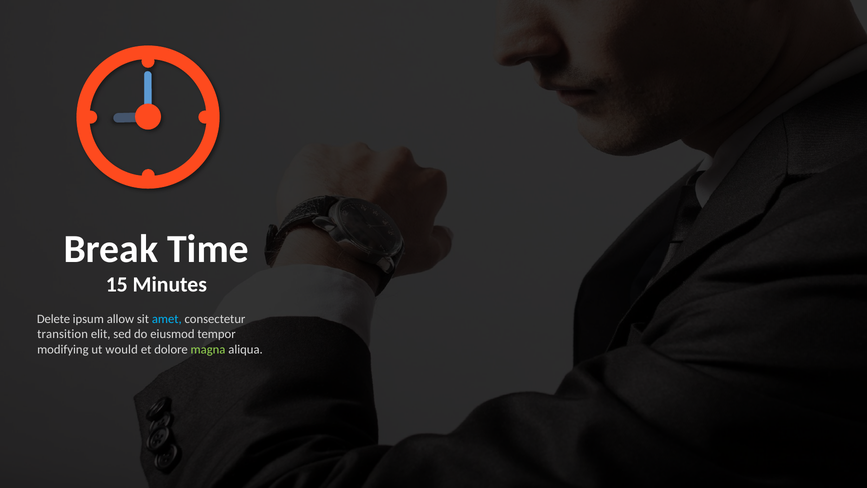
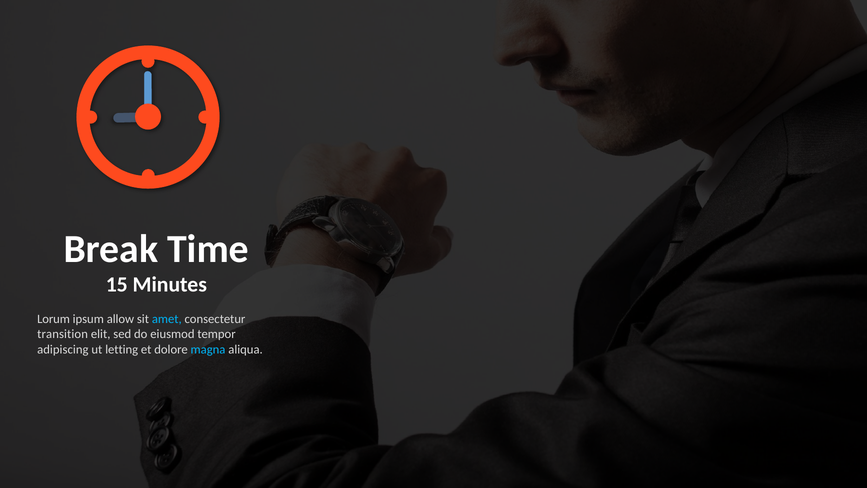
Delete: Delete -> Lorum
modifying: modifying -> adipiscing
would: would -> letting
magna colour: light green -> light blue
